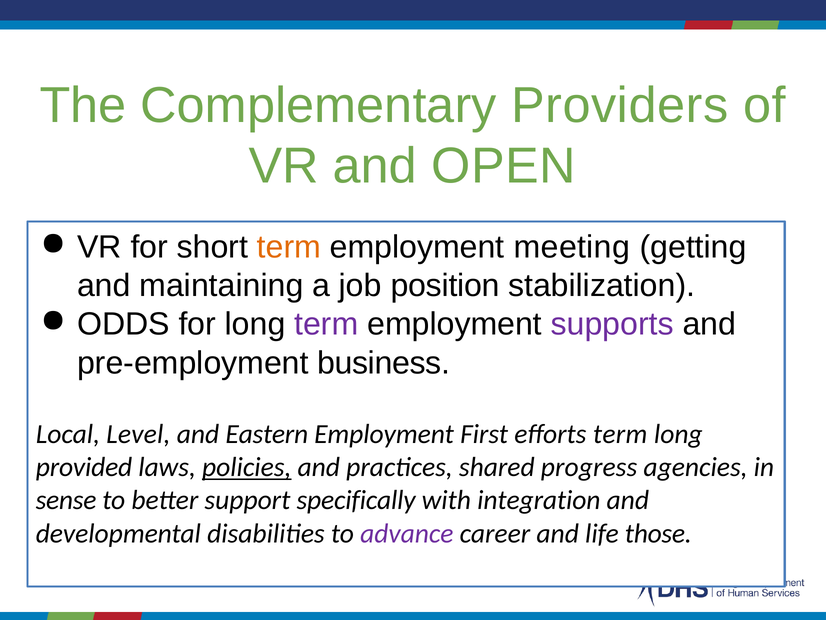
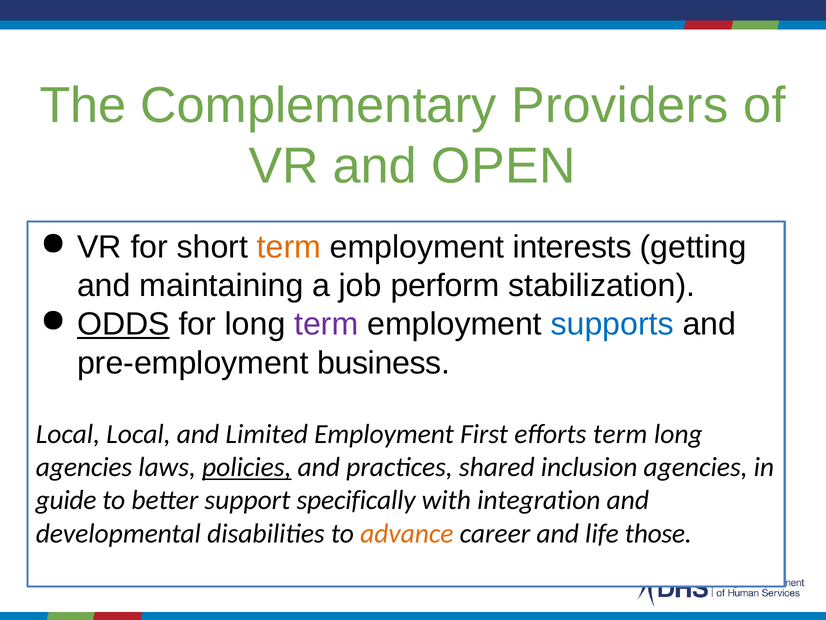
meeting: meeting -> interests
position: position -> perform
ODDS underline: none -> present
supports colour: purple -> blue
Local Level: Level -> Local
Eastern: Eastern -> Limited
provided at (84, 467): provided -> agencies
progress: progress -> inclusion
sense: sense -> guide
advance colour: purple -> orange
